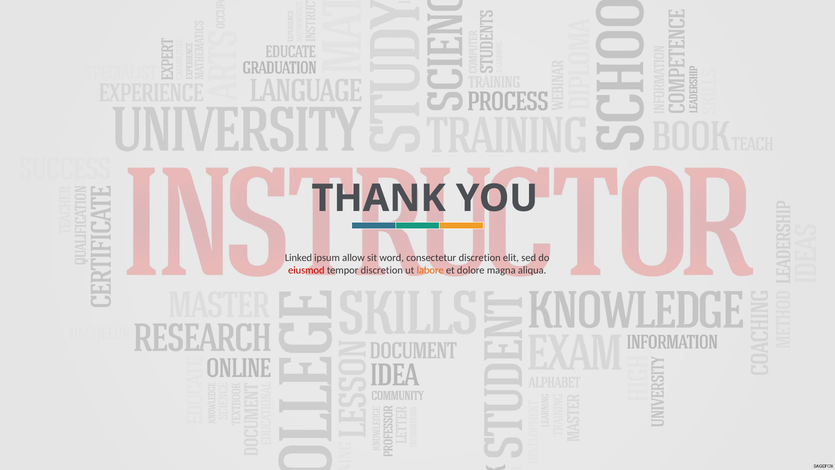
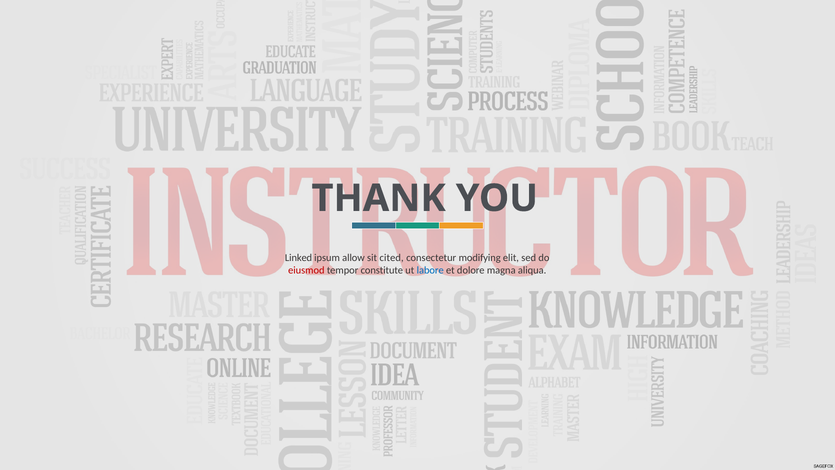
word: word -> cited
consectetur discretion: discretion -> modifying
tempor discretion: discretion -> constitute
labore colour: orange -> blue
